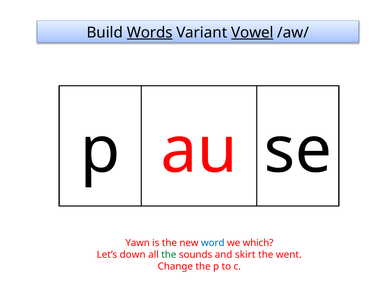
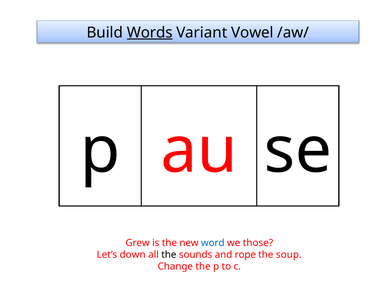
Vowel underline: present -> none
Yawn: Yawn -> Grew
which: which -> those
the at (169, 255) colour: green -> black
skirt: skirt -> rope
went: went -> soup
